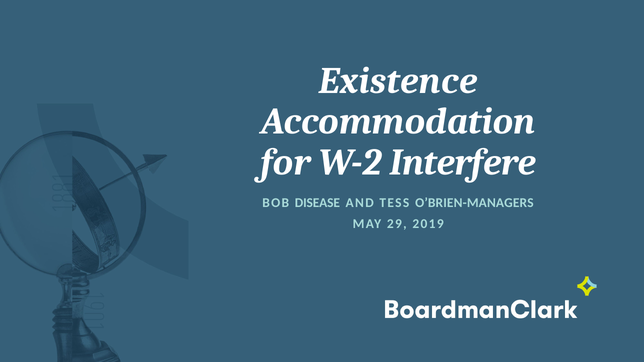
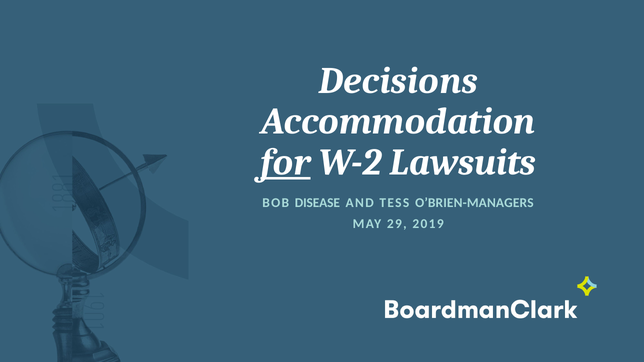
Existence: Existence -> Decisions
for underline: none -> present
Interfere: Interfere -> Lawsuits
